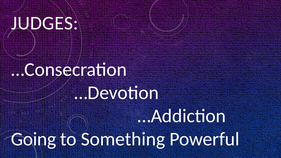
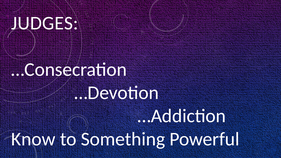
Going: Going -> Know
